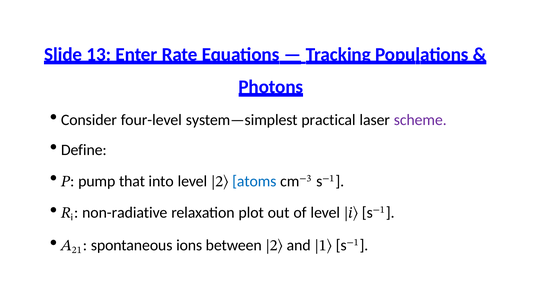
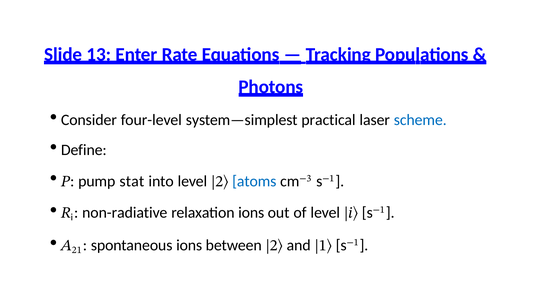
scheme colour: purple -> blue
that: that -> stat
plot at (251, 212): plot -> ions
